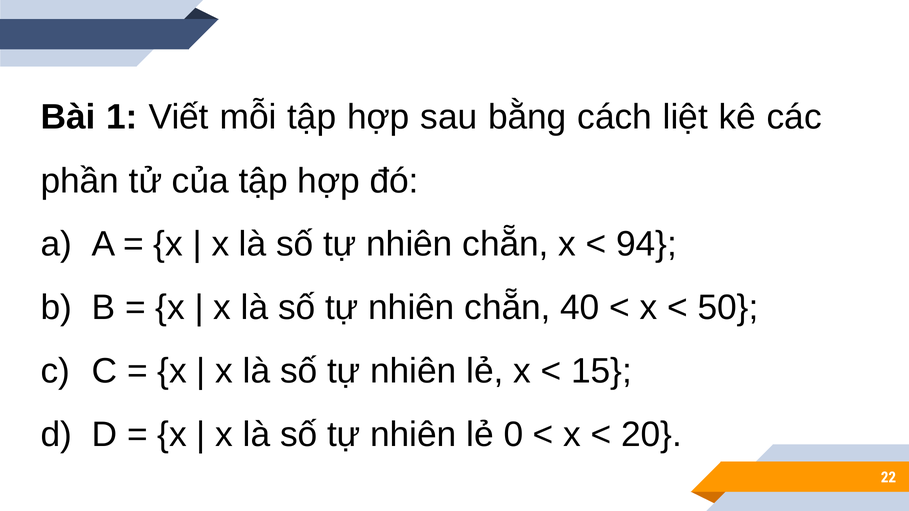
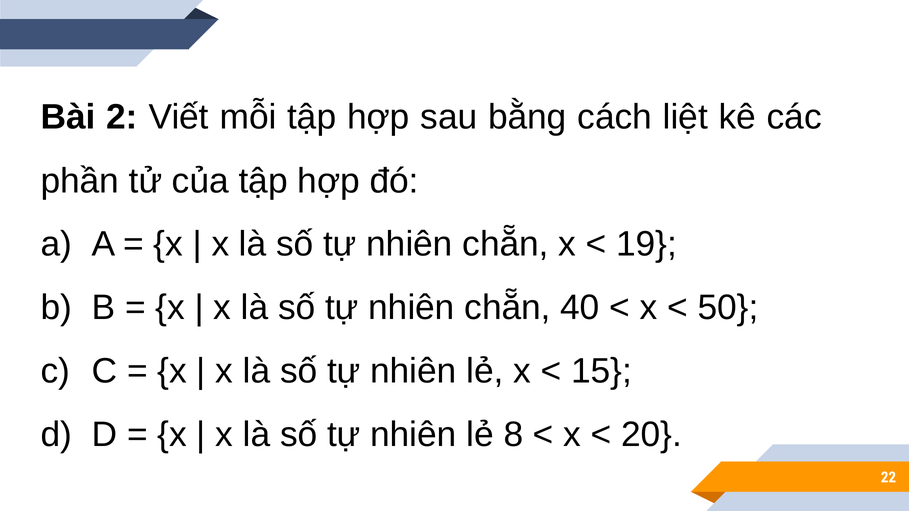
1: 1 -> 2
94: 94 -> 19
0: 0 -> 8
